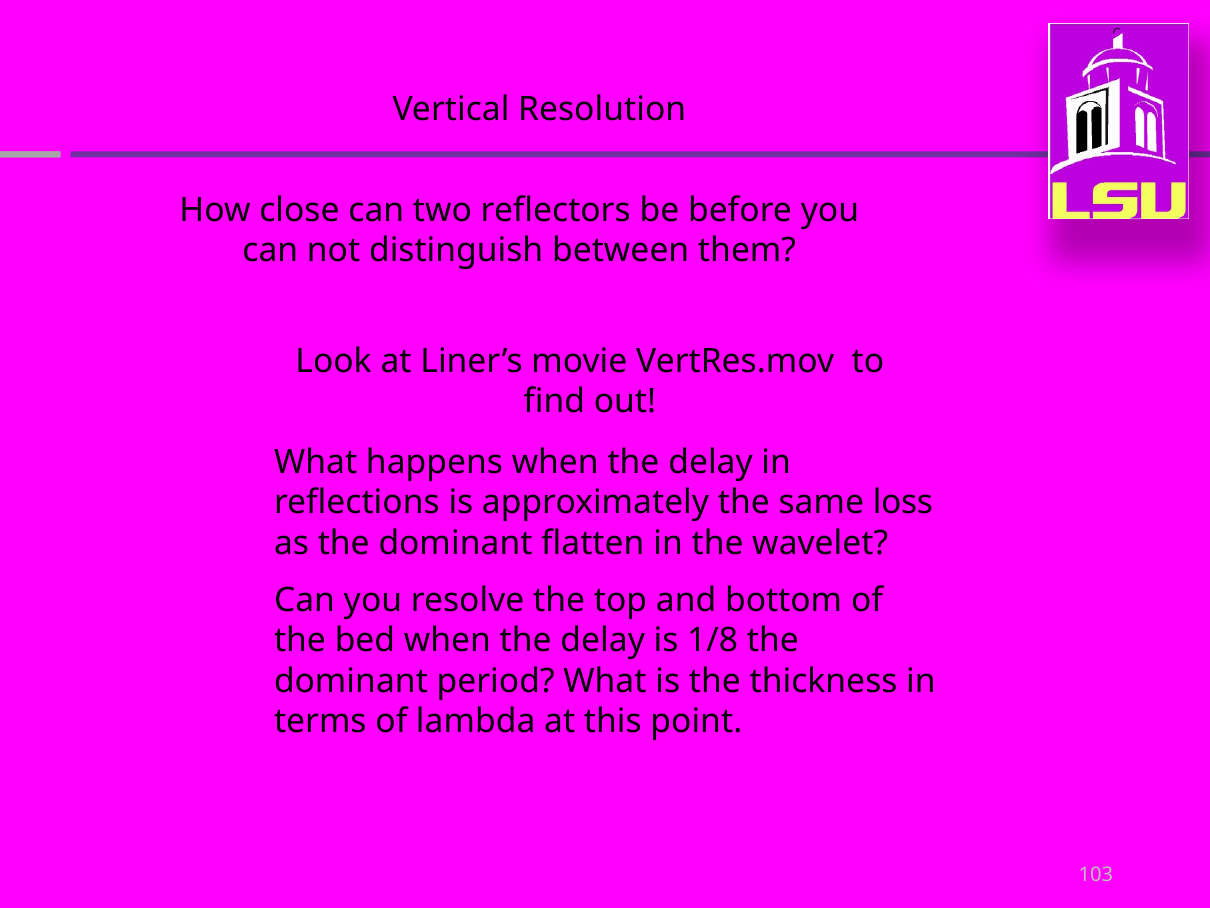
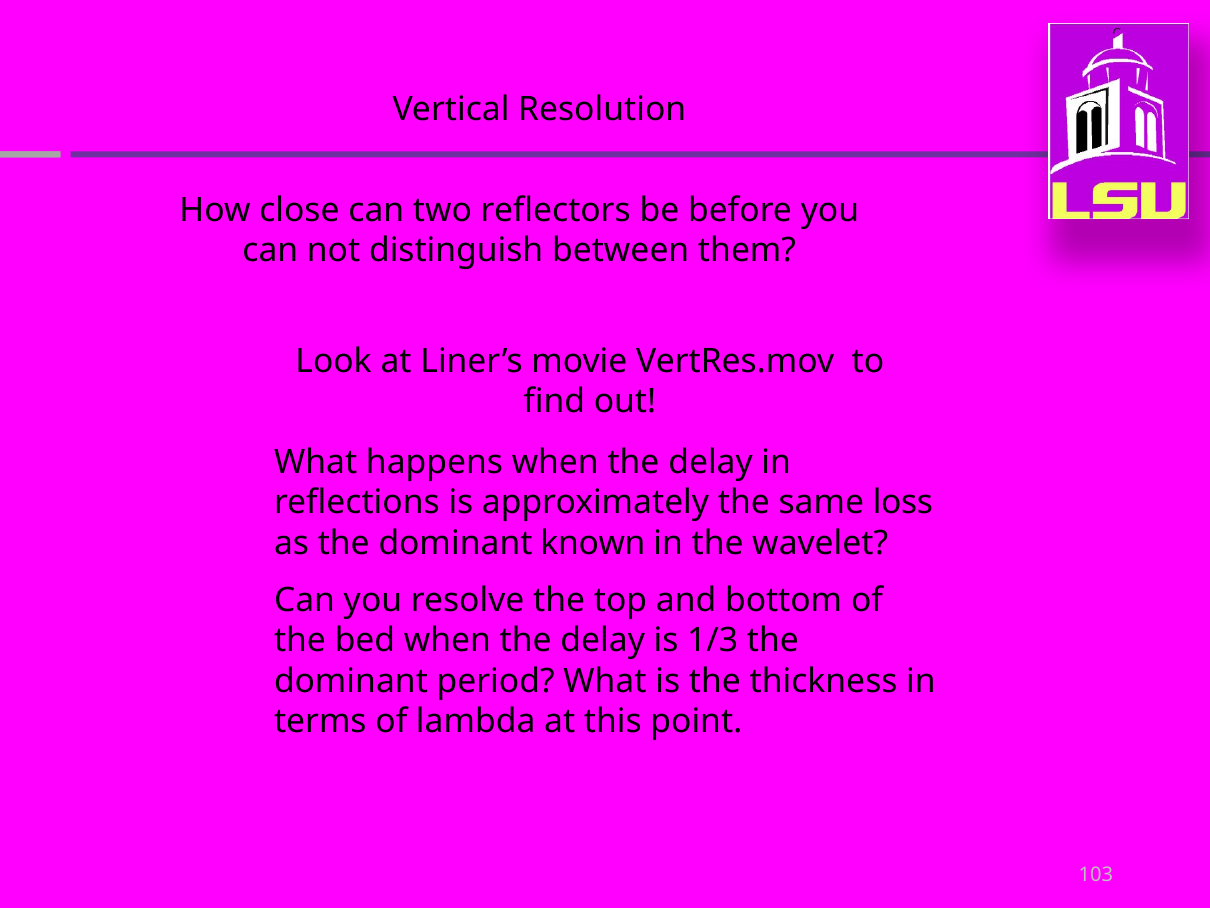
flatten: flatten -> known
1/8: 1/8 -> 1/3
